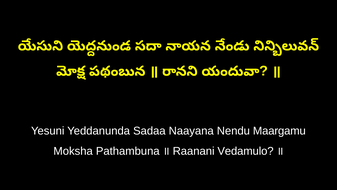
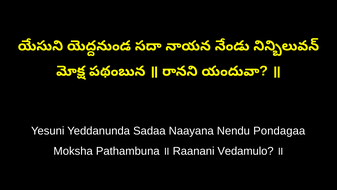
Maargamu: Maargamu -> Pondagaa
